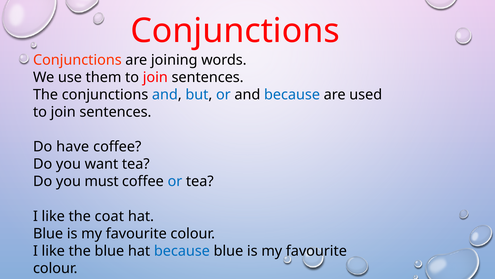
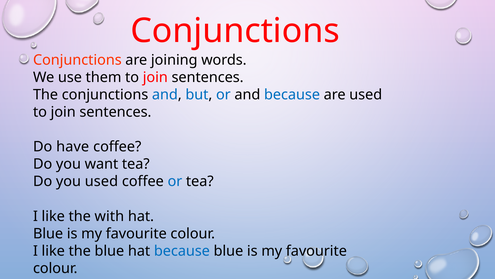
you must: must -> used
coat: coat -> with
